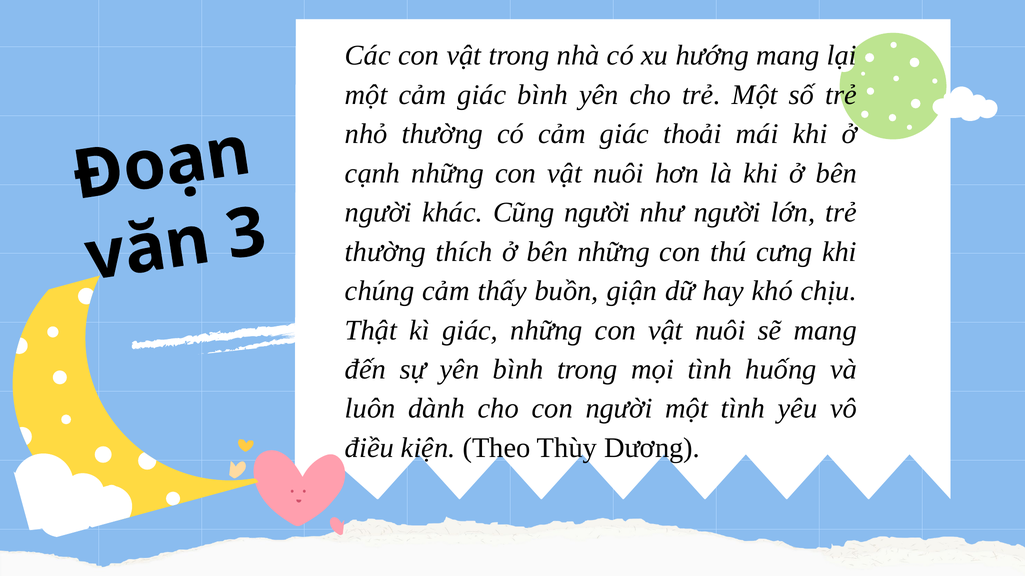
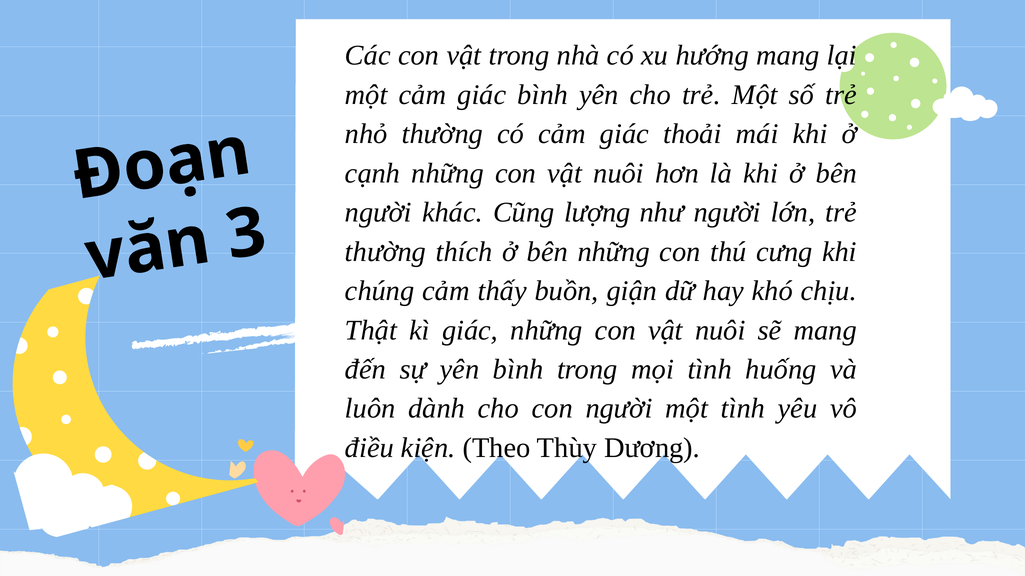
Cũng người: người -> lượng
